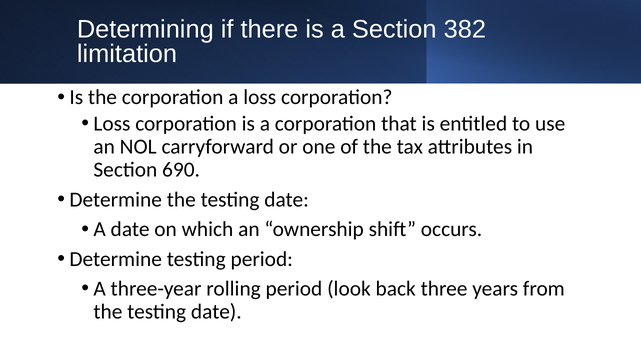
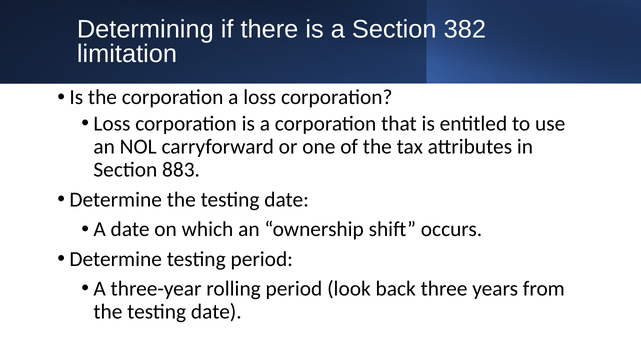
690: 690 -> 883
